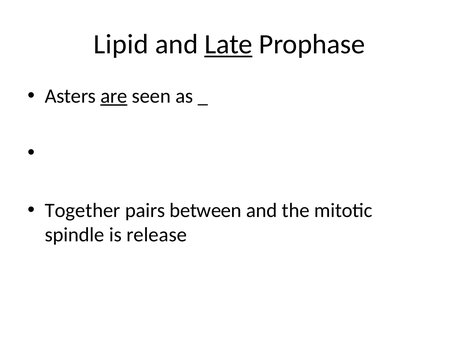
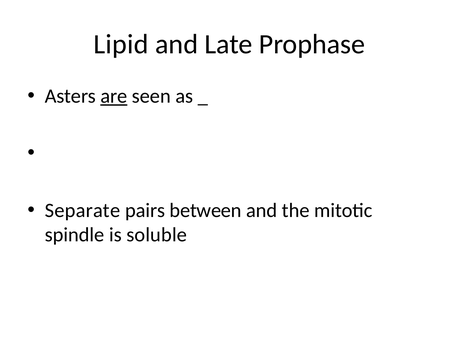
Late underline: present -> none
Together: Together -> Separate
release: release -> soluble
